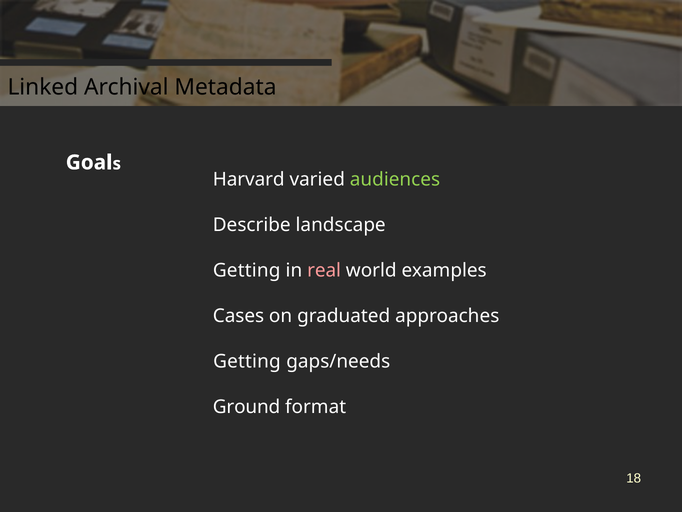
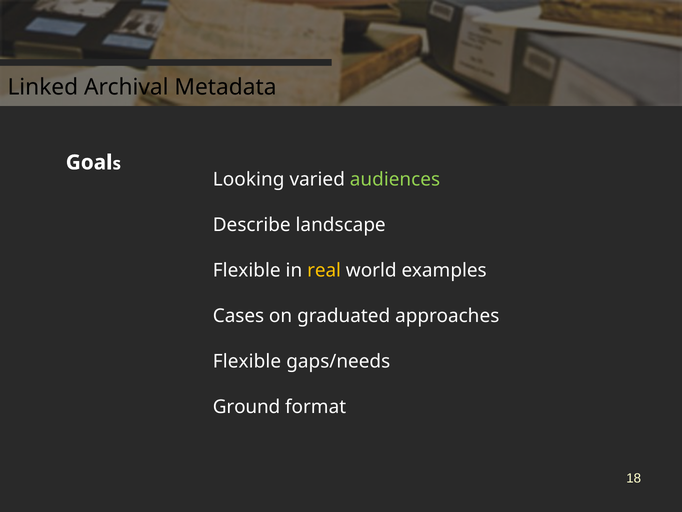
Harvard: Harvard -> Looking
Getting at (247, 270): Getting -> Flexible
real colour: pink -> yellow
Getting at (247, 361): Getting -> Flexible
